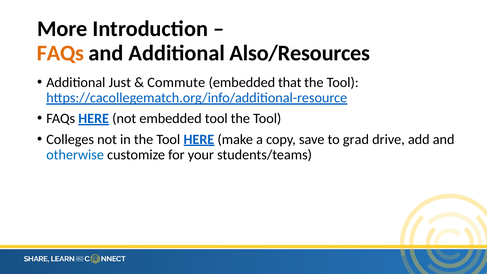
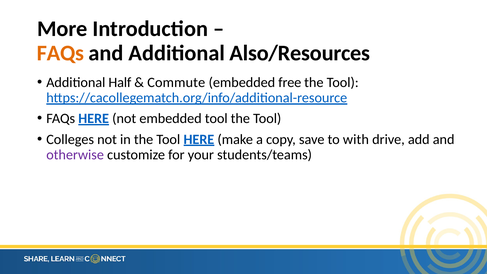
Just: Just -> Half
that: that -> free
grad: grad -> with
otherwise colour: blue -> purple
